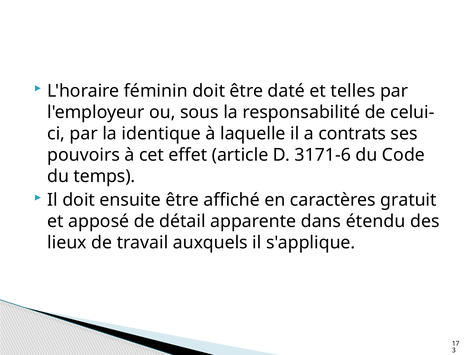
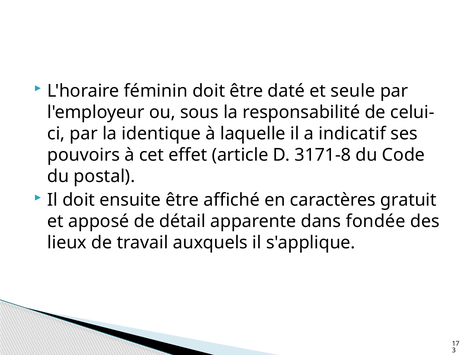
telles: telles -> seule
contrats: contrats -> indicatif
3171-6: 3171-6 -> 3171-8
temps: temps -> postal
étendu: étendu -> fondée
